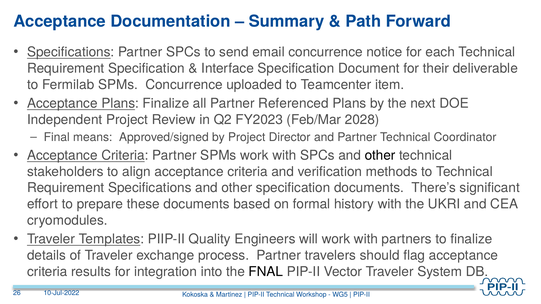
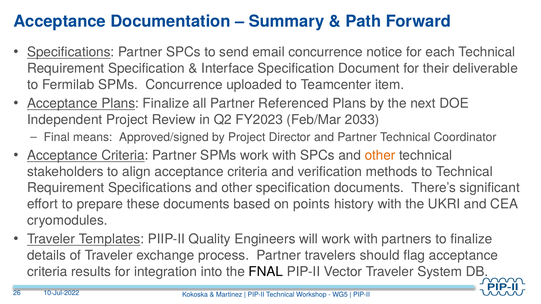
2028: 2028 -> 2033
other at (380, 156) colour: black -> orange
formal: formal -> points
